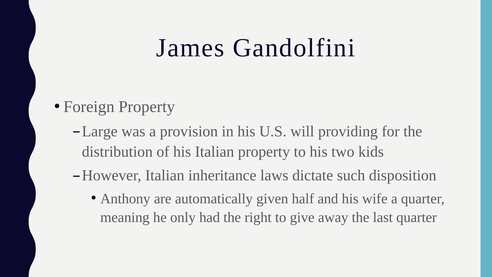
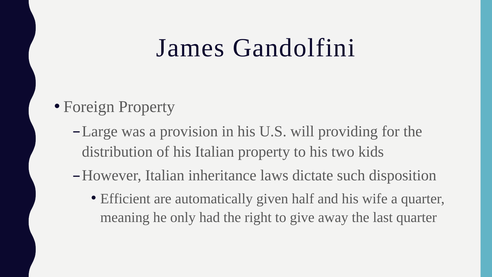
Anthony: Anthony -> Efficient
